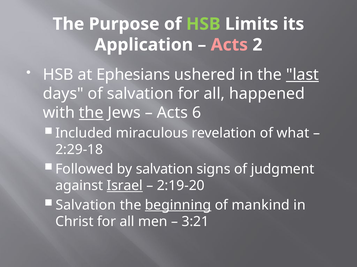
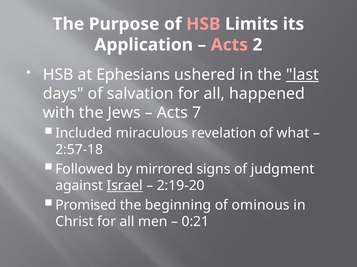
HSB at (203, 24) colour: light green -> pink
the at (91, 113) underline: present -> none
6: 6 -> 7
2:29-18: 2:29-18 -> 2:57-18
by salvation: salvation -> mirrored
Salvation at (86, 206): Salvation -> Promised
beginning underline: present -> none
mankind: mankind -> ominous
3:21: 3:21 -> 0:21
